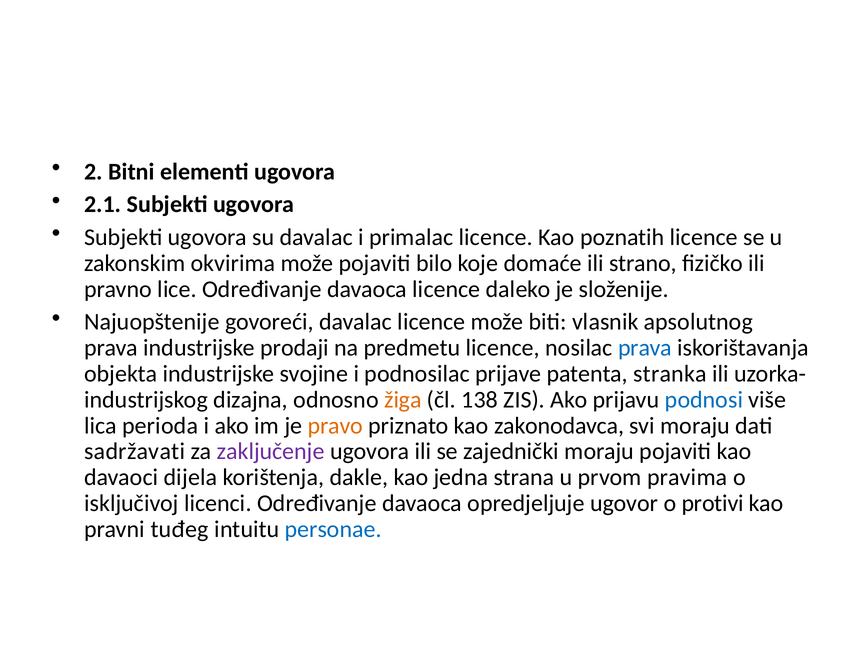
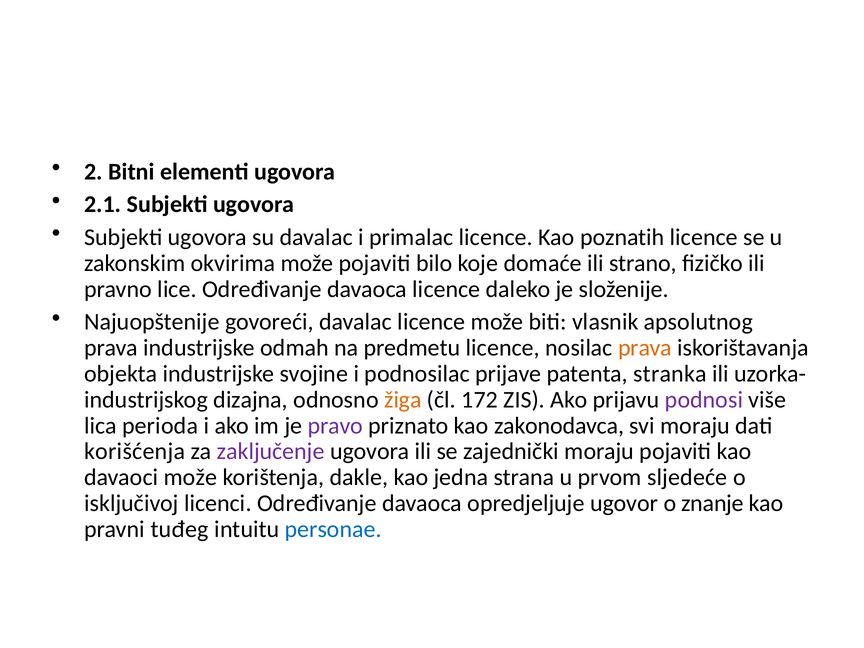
prodaji: prodaji -> odmah
prava at (645, 348) colour: blue -> orange
138: 138 -> 172
podnosi colour: blue -> purple
pravo colour: orange -> purple
sadržavati: sadržavati -> korišćenja
davaoci dijela: dijela -> može
pravima: pravima -> sljedeće
protivi: protivi -> znanje
